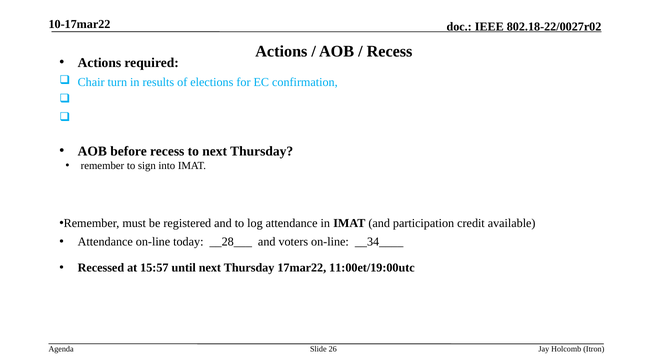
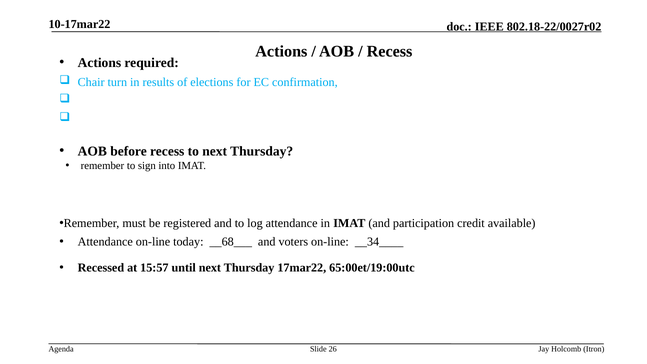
__28___: __28___ -> __68___
11:00et/19:00utc: 11:00et/19:00utc -> 65:00et/19:00utc
